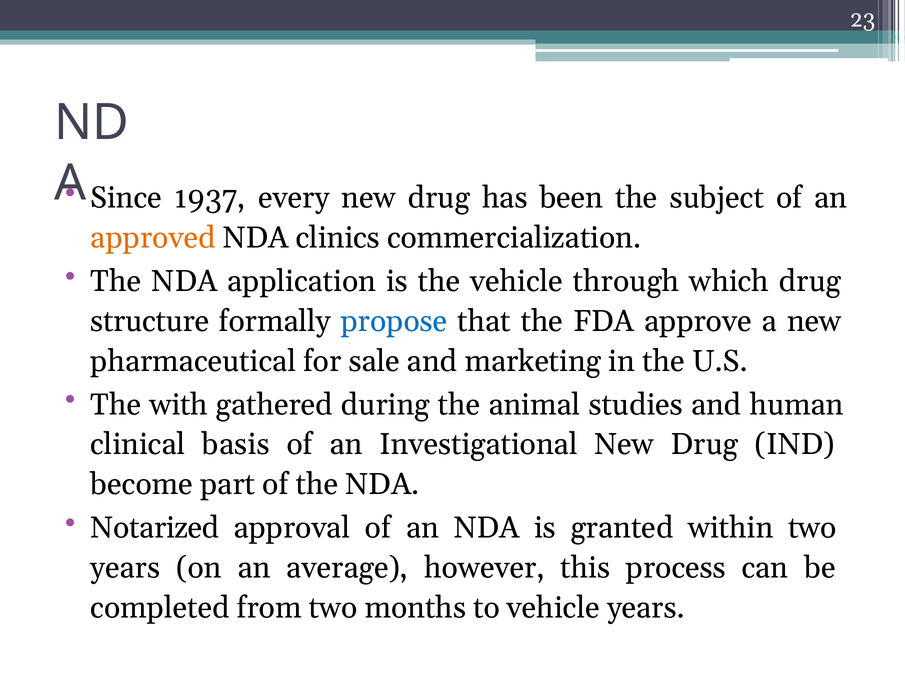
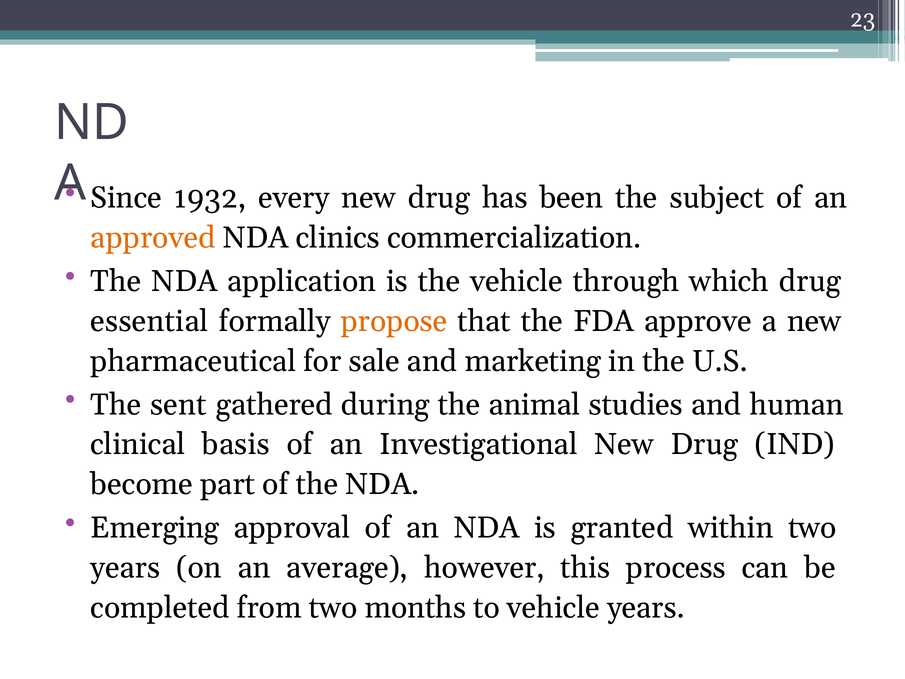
1937: 1937 -> 1932
structure: structure -> essential
propose colour: blue -> orange
with: with -> sent
Notarized: Notarized -> Emerging
